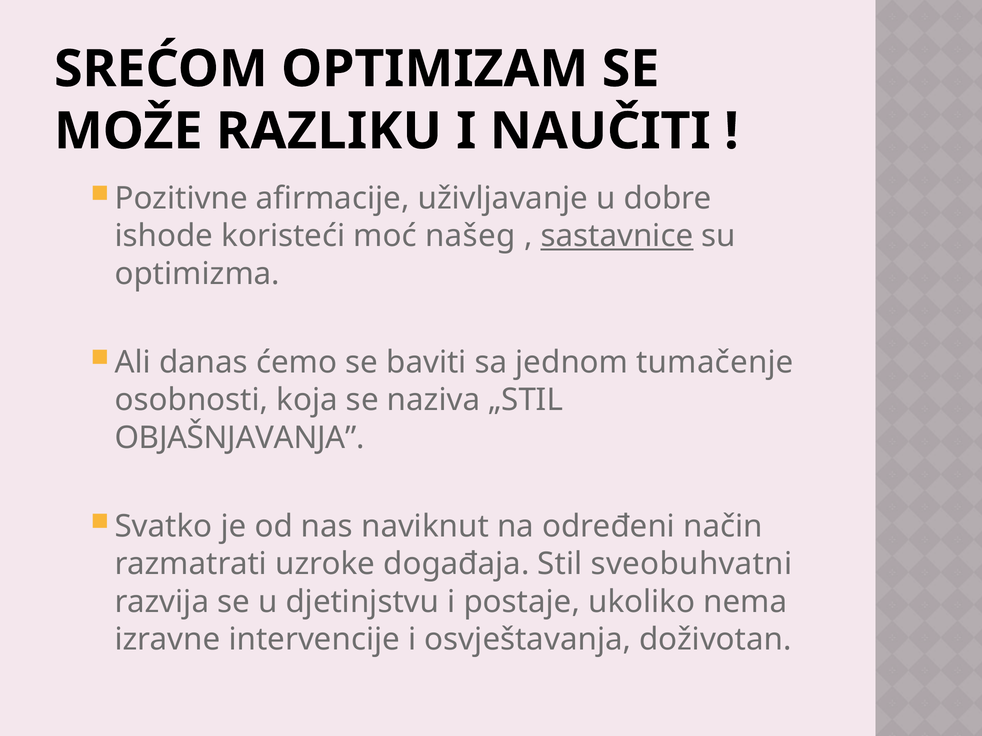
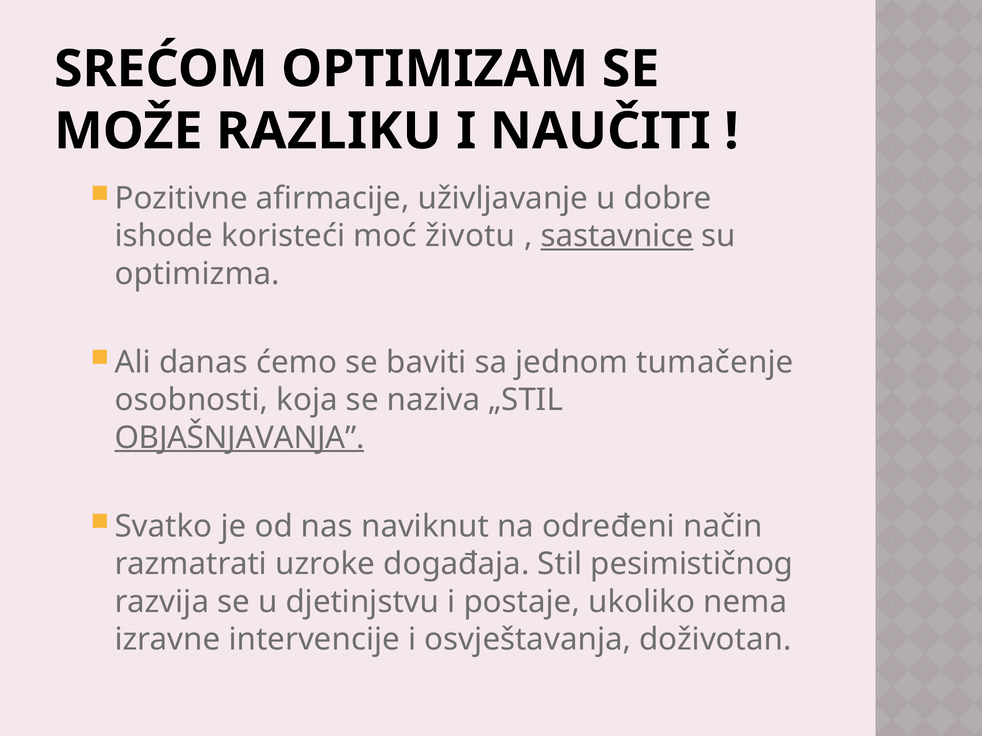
našeg: našeg -> životu
OBJAŠNJAVANJA underline: none -> present
sveobuhvatni: sveobuhvatni -> pesimističnog
